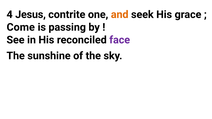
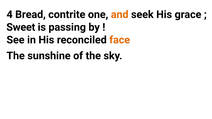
Jesus: Jesus -> Bread
Come: Come -> Sweet
face colour: purple -> orange
